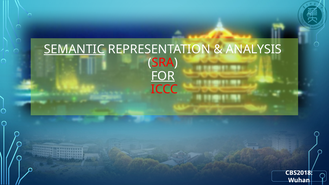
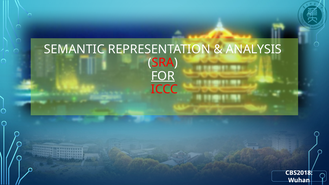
SEMANTIC underline: present -> none
